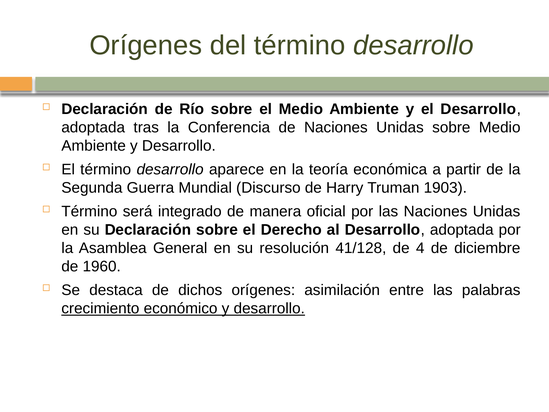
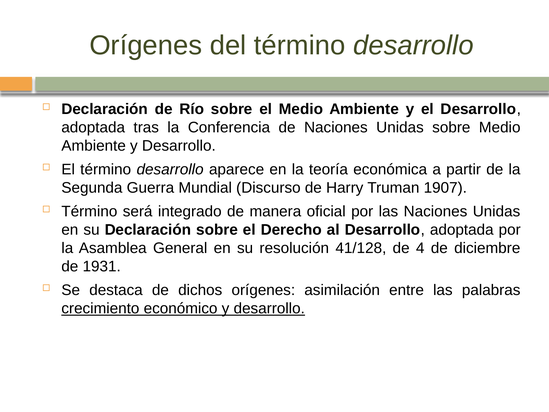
1903: 1903 -> 1907
1960: 1960 -> 1931
